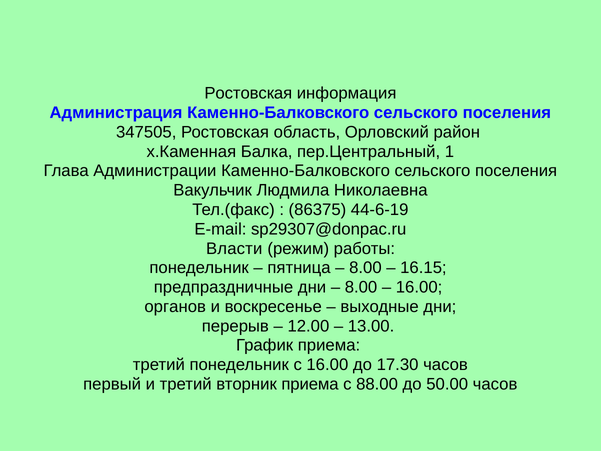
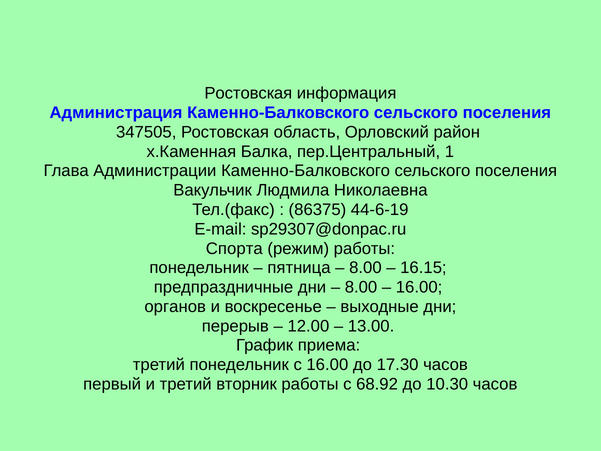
Власти: Власти -> Спорта
вторник приема: приема -> работы
88.00: 88.00 -> 68.92
50.00: 50.00 -> 10.30
